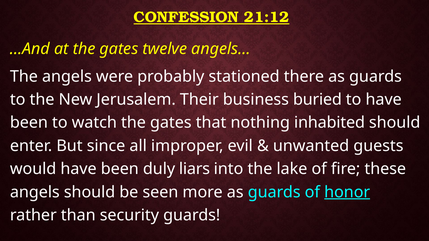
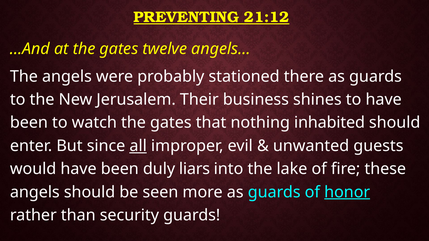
CONFESSION: CONFESSION -> PREVENTING
buried: buried -> shines
all underline: none -> present
